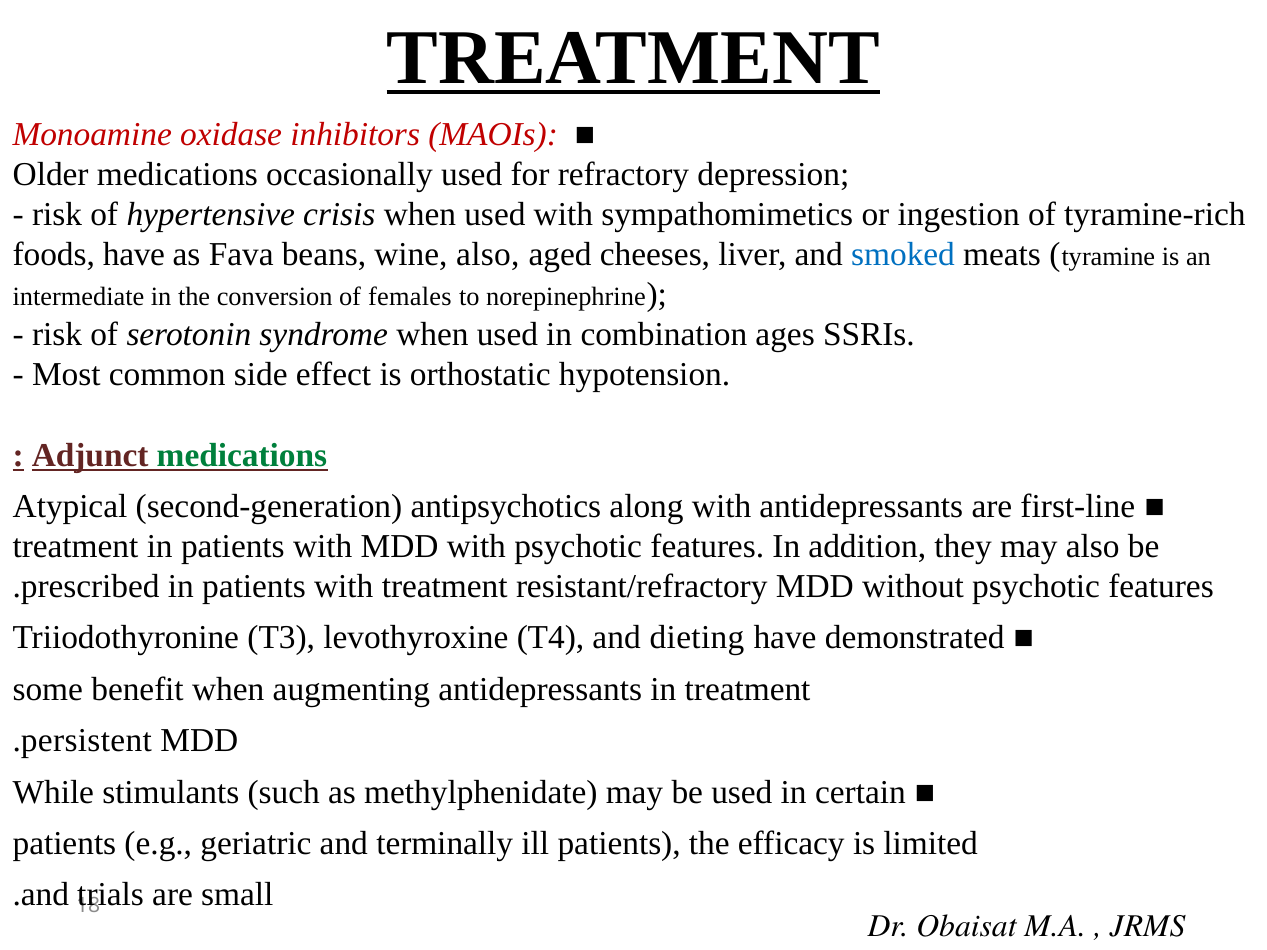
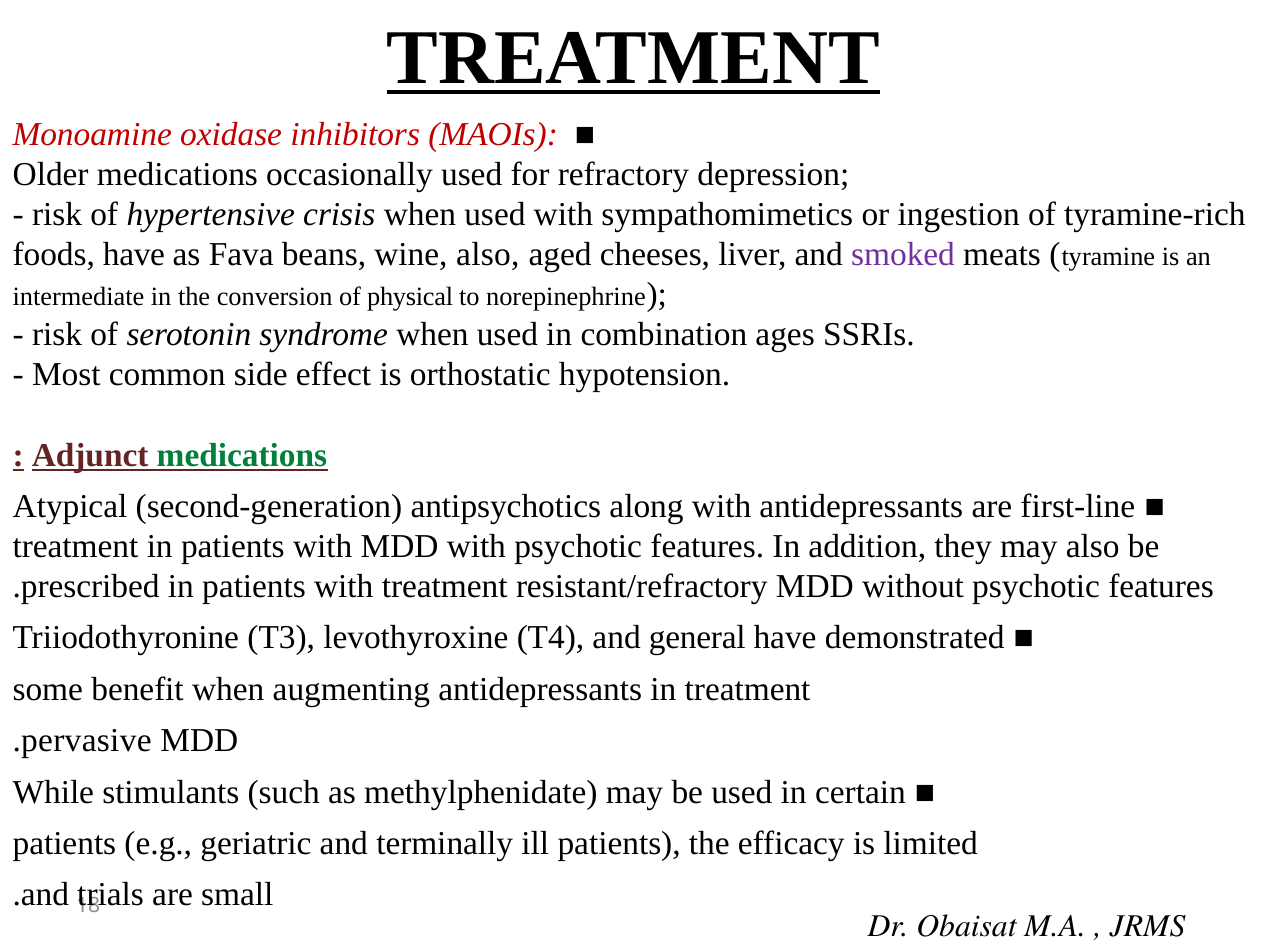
smoked colour: blue -> purple
females: females -> physical
dieting: dieting -> general
persistent: persistent -> pervasive
